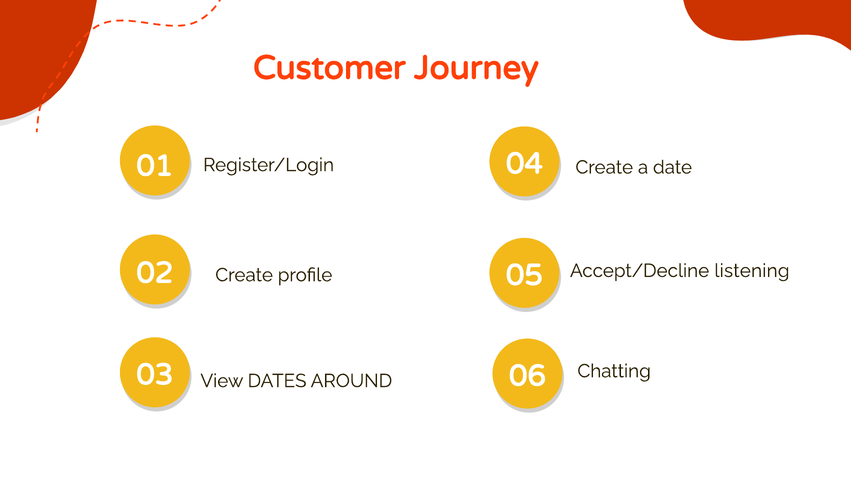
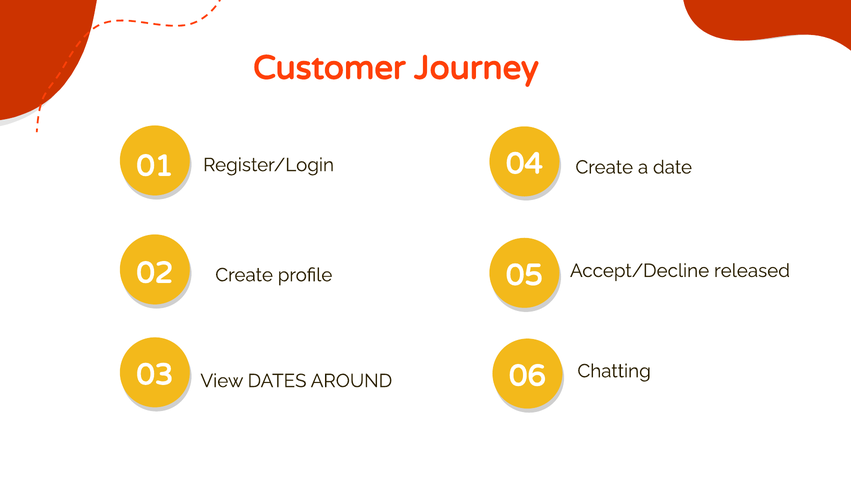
listening: listening -> released
